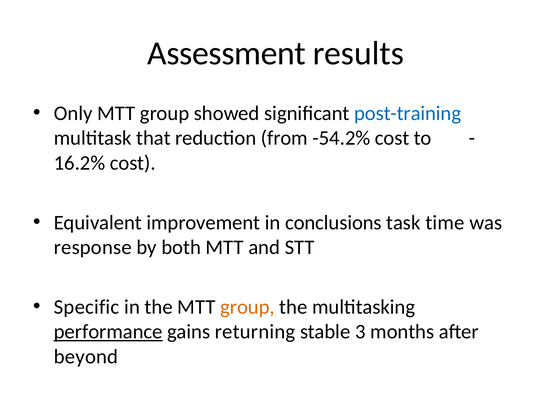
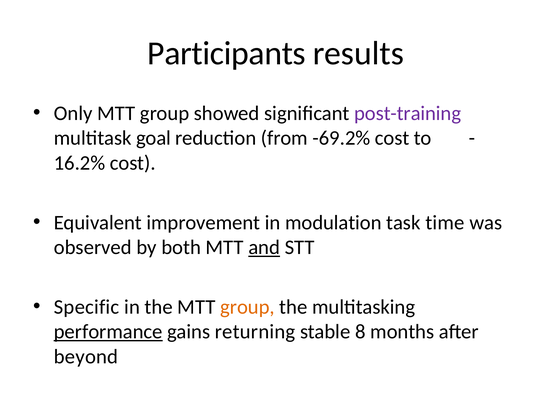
Assessment: Assessment -> Participants
post-training colour: blue -> purple
that: that -> goal
-54.2%: -54.2% -> -69.2%
conclusions: conclusions -> modulation
response: response -> observed
and underline: none -> present
3: 3 -> 8
